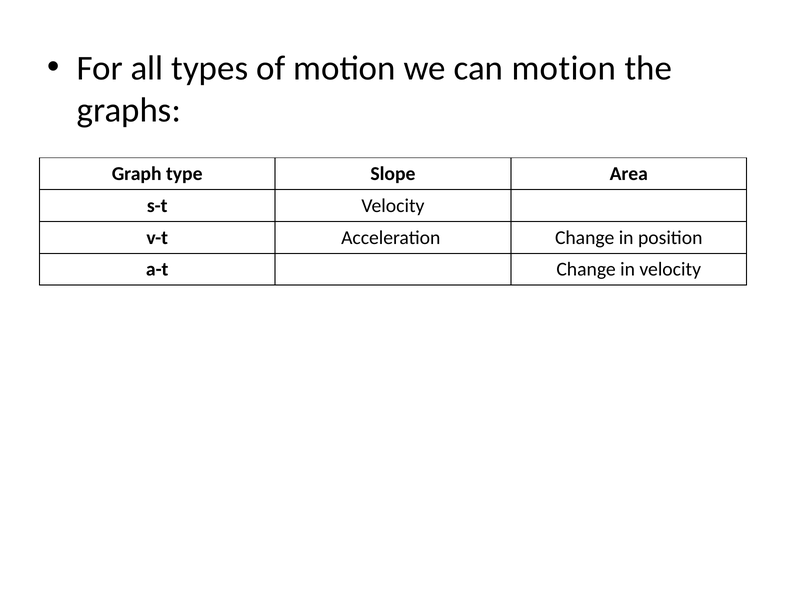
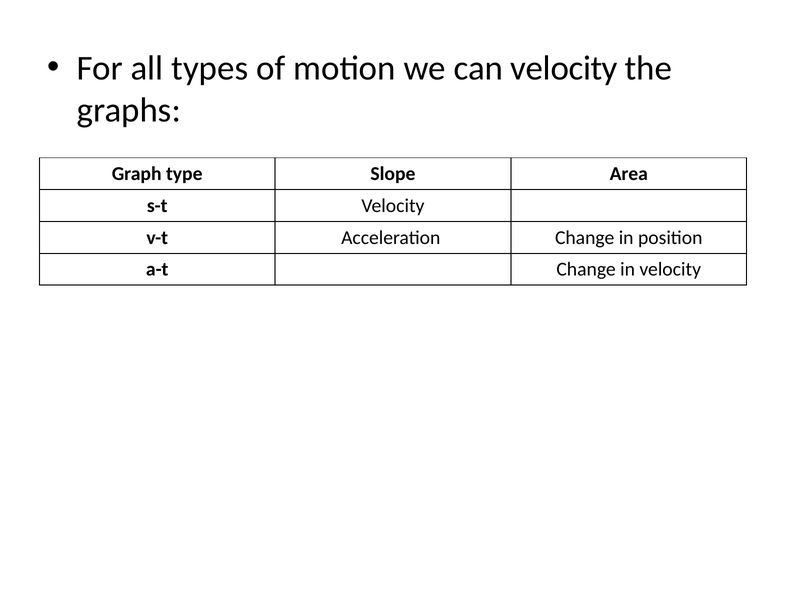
can motion: motion -> velocity
